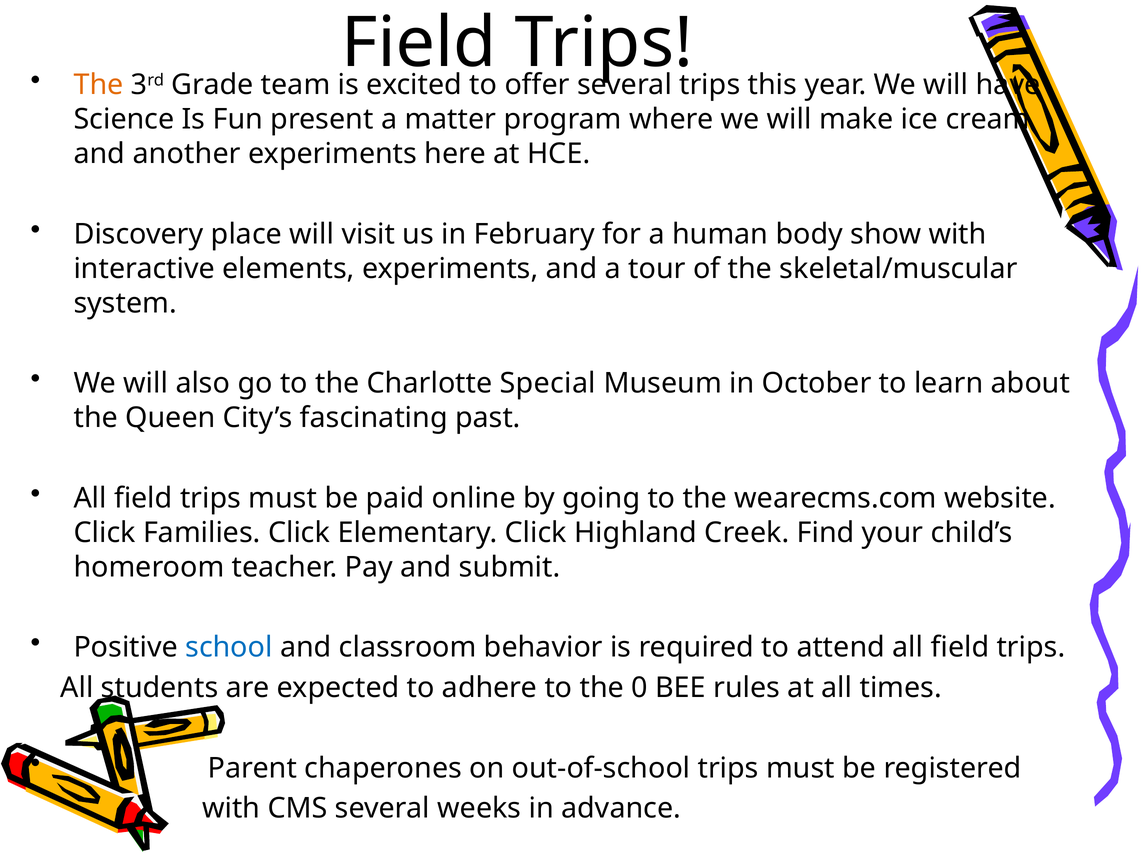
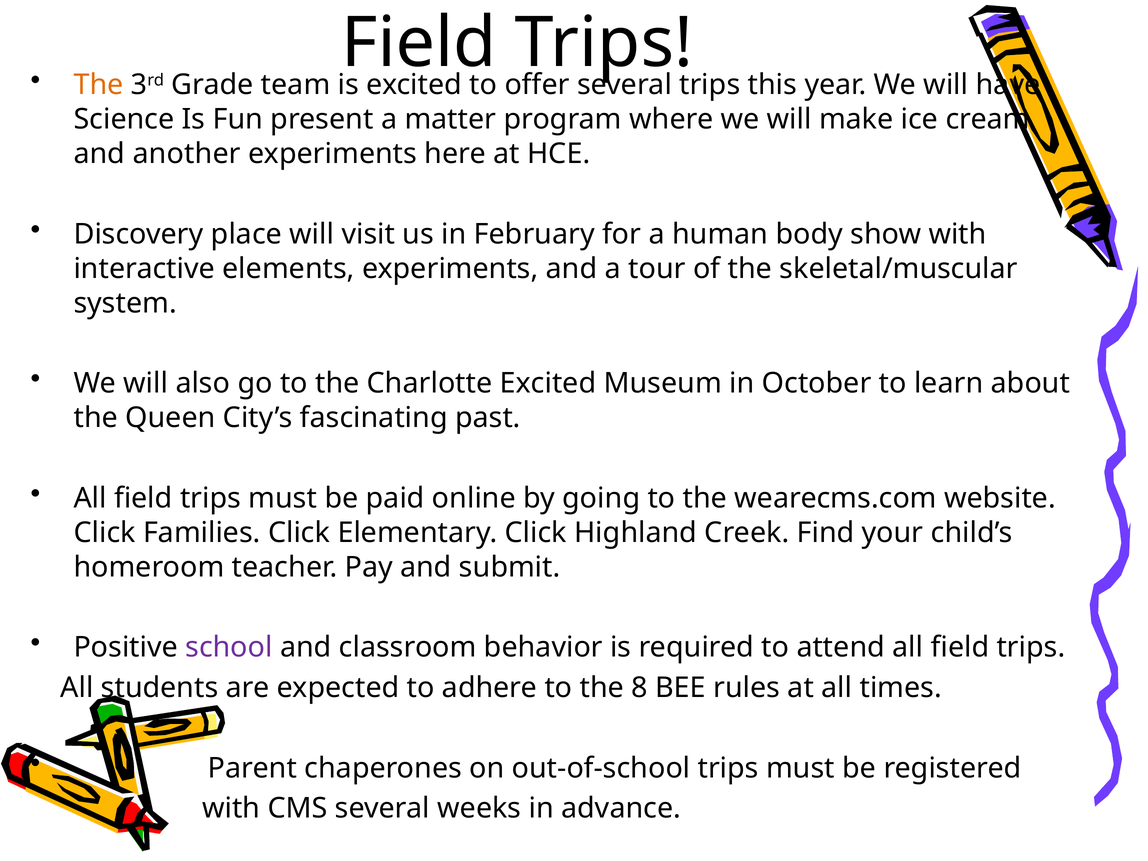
Charlotte Special: Special -> Excited
school colour: blue -> purple
0: 0 -> 8
